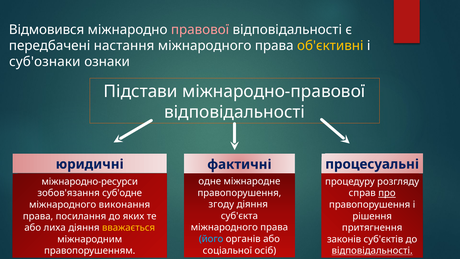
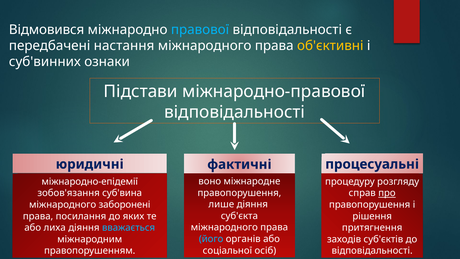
правової colour: pink -> light blue
суб'ознаки: суб'ознаки -> суб'винних
одне: одне -> воно
міжнародно-ресурси: міжнародно-ресурси -> міжнародно-епідемії
суб'одне: суб'одне -> суб'вина
згоду: згоду -> лише
виконання: виконання -> заборонені
вважається colour: yellow -> light blue
законів: законів -> заходів
відповідальності at (372, 250) underline: present -> none
